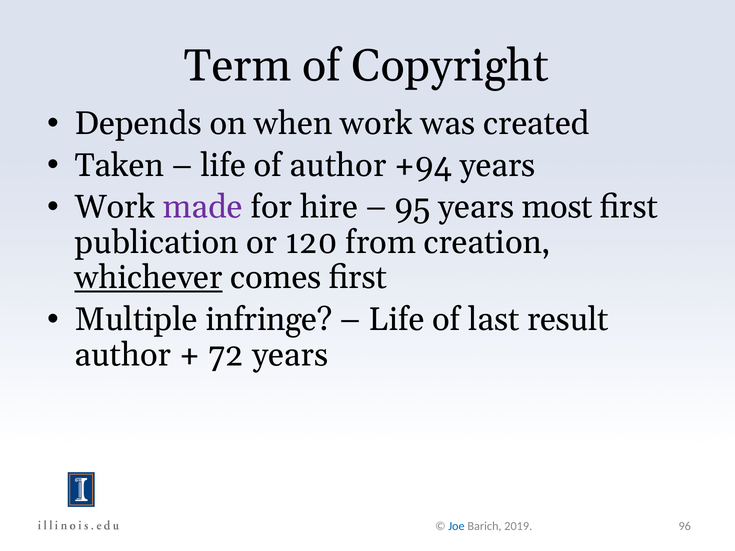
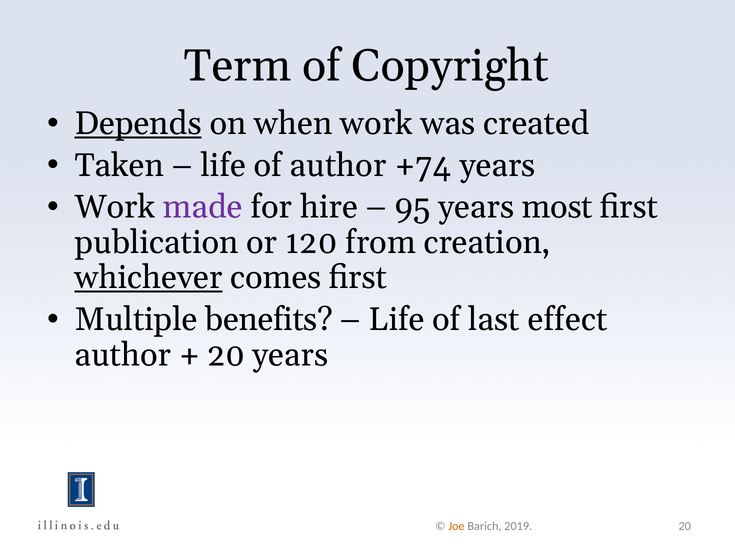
Depends underline: none -> present
+94: +94 -> +74
infringe: infringe -> benefits
result: result -> effect
72 at (226, 355): 72 -> 20
Joe colour: blue -> orange
2019 96: 96 -> 20
